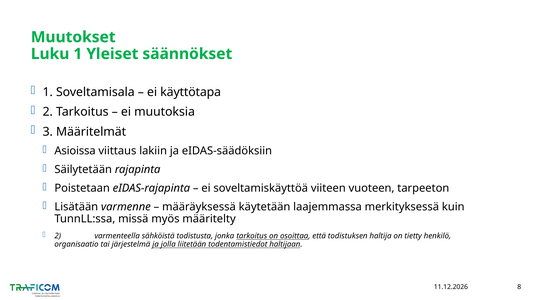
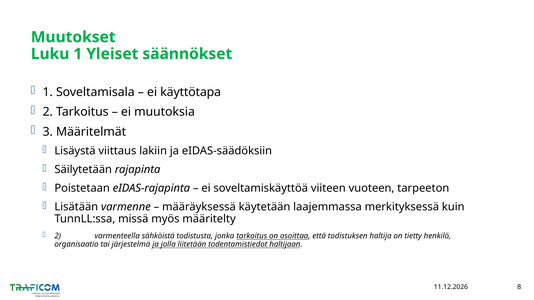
Asioissa: Asioissa -> Lisäystä
